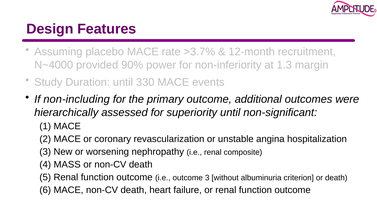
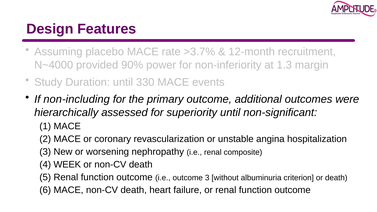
MASS: MASS -> WEEK
